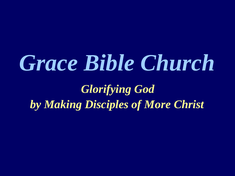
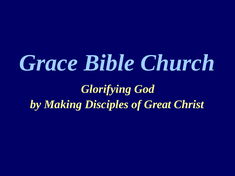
More: More -> Great
